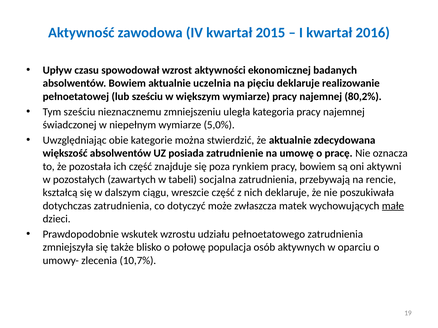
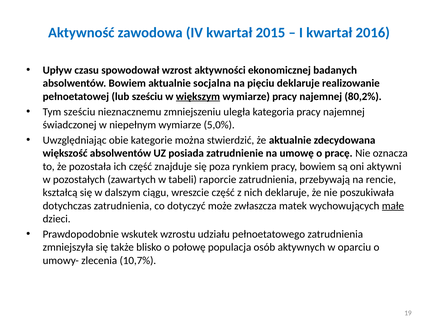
uczelnia: uczelnia -> socjalna
większym underline: none -> present
socjalna: socjalna -> raporcie
